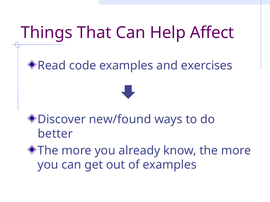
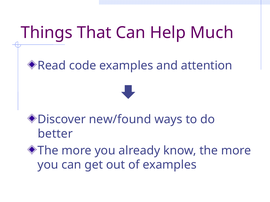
Affect: Affect -> Much
exercises: exercises -> attention
